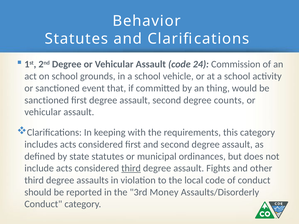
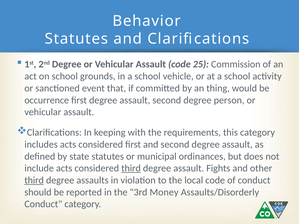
24: 24 -> 25
sanctioned at (47, 100): sanctioned -> occurrence
counts: counts -> person
third at (34, 180) underline: none -> present
